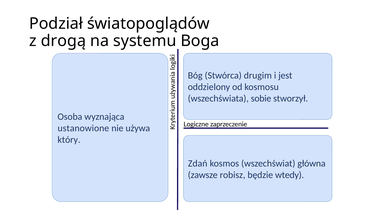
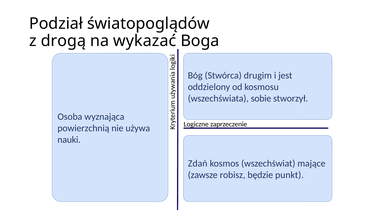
systemu: systemu -> wykazać
ustanowione: ustanowione -> powierzchnią
który: który -> nauki
główna: główna -> mające
wtedy: wtedy -> punkt
